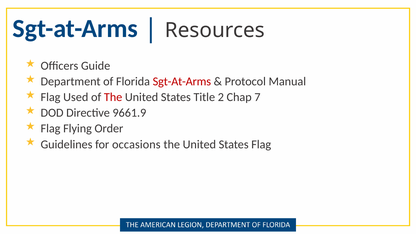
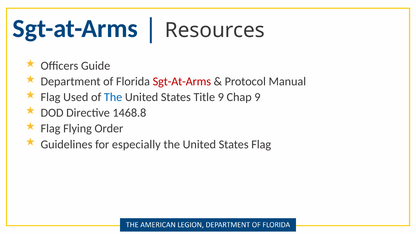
The at (113, 97) colour: red -> blue
Title 2: 2 -> 9
Chap 7: 7 -> 9
9661.9: 9661.9 -> 1468.8
occasions: occasions -> especially
